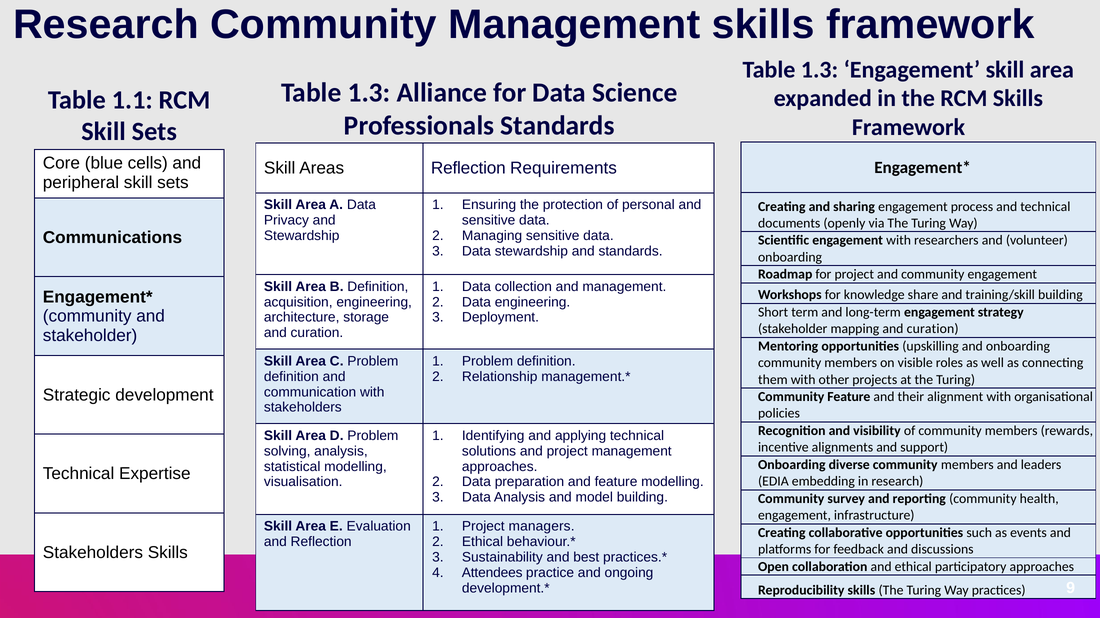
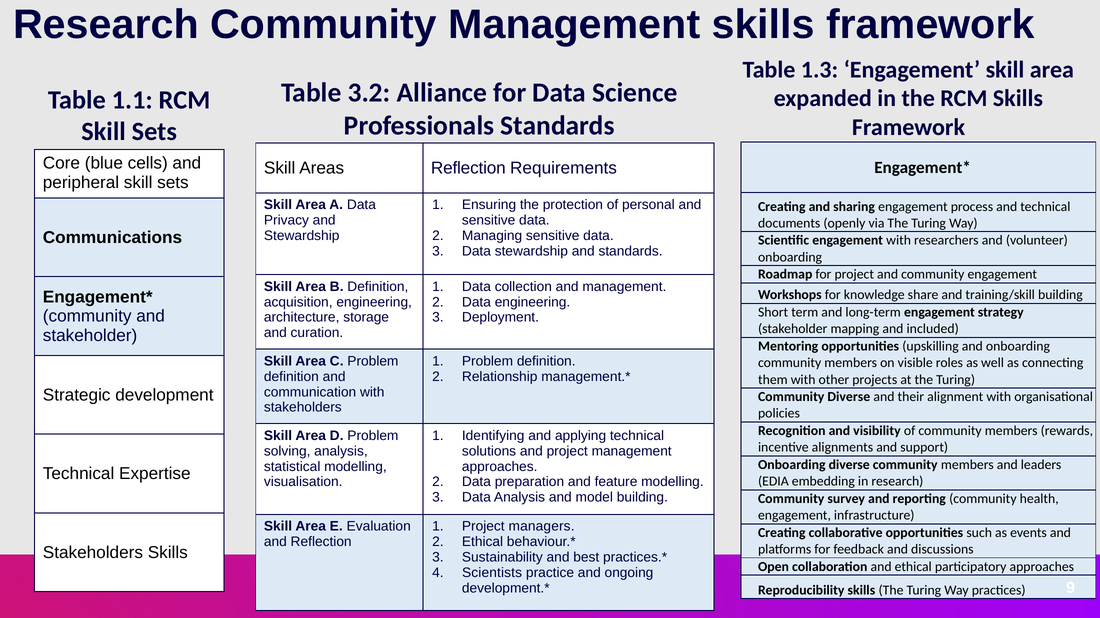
1.3 at (369, 93): 1.3 -> 3.2
mapping and curation: curation -> included
Community Feature: Feature -> Diverse
Attendees: Attendees -> Scientists
